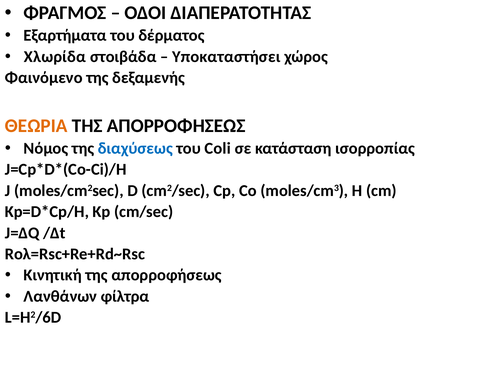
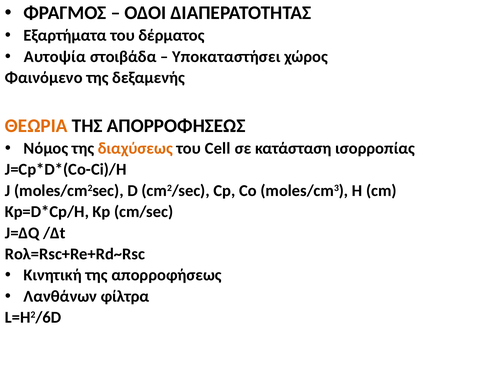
Χλωρίδα: Χλωρίδα -> Αυτοψία
διαχύσεως colour: blue -> orange
Coli: Coli -> Cell
